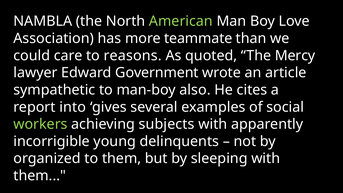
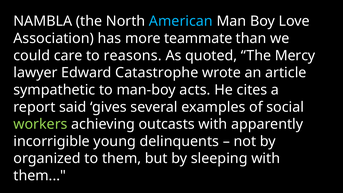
American colour: light green -> light blue
Government: Government -> Catastrophe
also: also -> acts
into: into -> said
subjects: subjects -> outcasts
